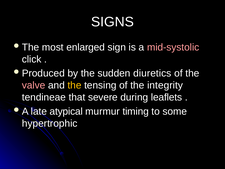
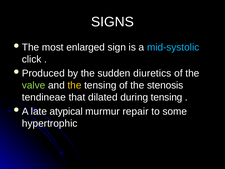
mid-systolic colour: pink -> light blue
valve colour: pink -> light green
integrity: integrity -> stenosis
severe: severe -> dilated
during leaflets: leaflets -> tensing
timing: timing -> repair
